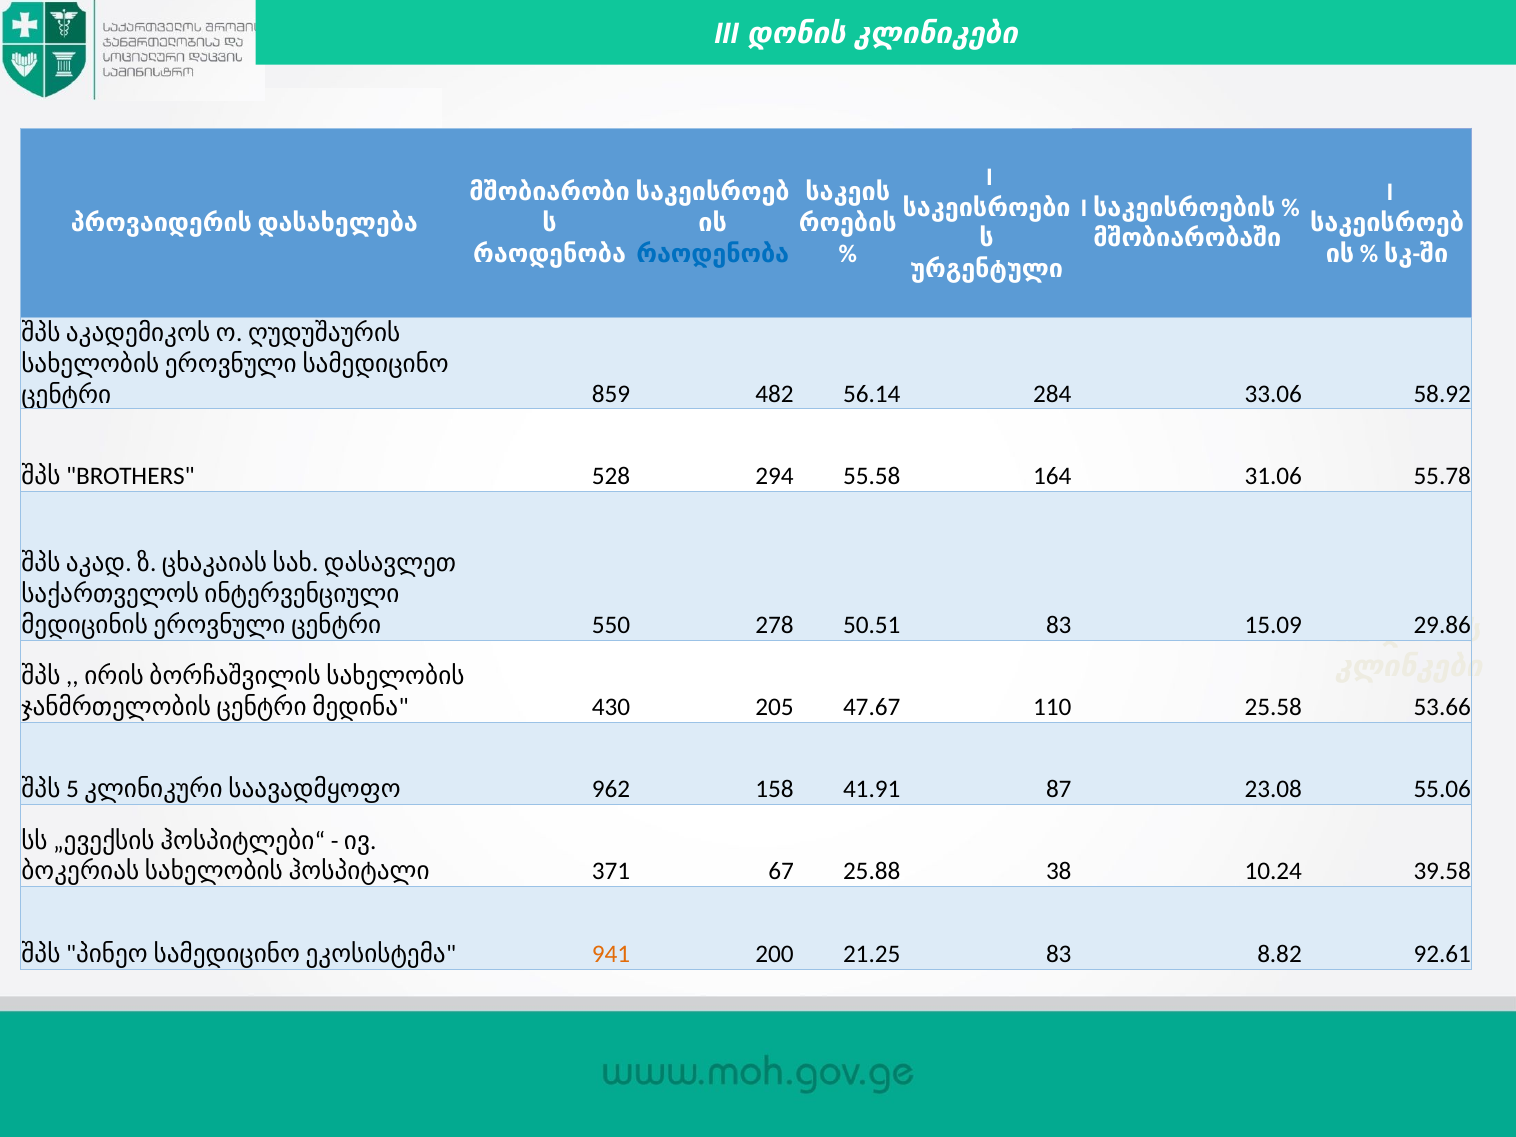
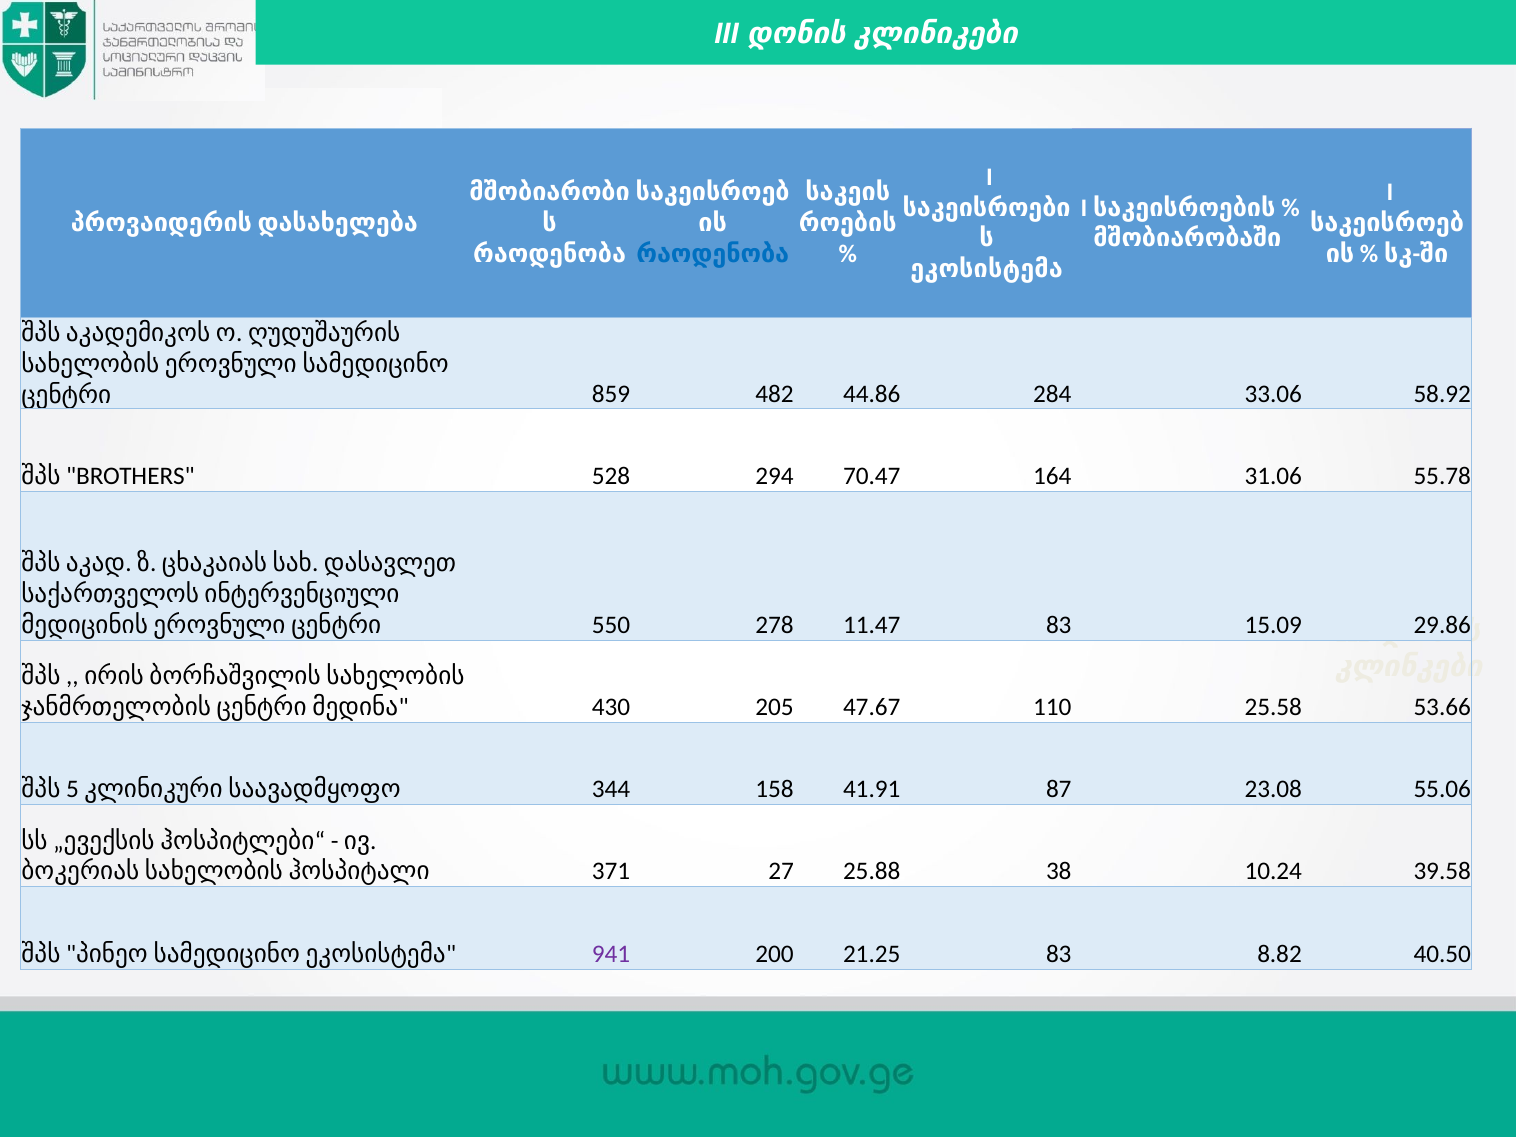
ურგენტული: ურგენტული -> ეკოსისტემა
56.14: 56.14 -> 44.86
55.58: 55.58 -> 70.47
50.51: 50.51 -> 11.47
962: 962 -> 344
67: 67 -> 27
941 colour: orange -> purple
92.61: 92.61 -> 40.50
